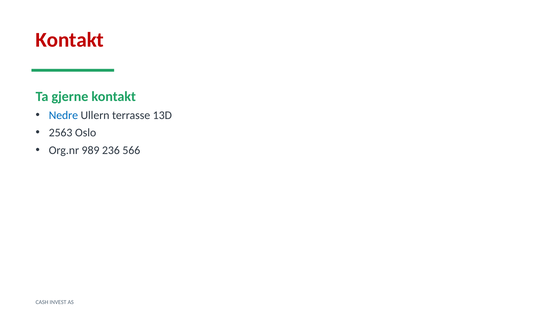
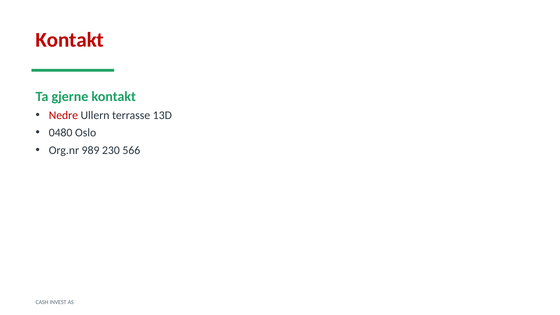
Nedre colour: blue -> red
2563: 2563 -> 0480
236: 236 -> 230
